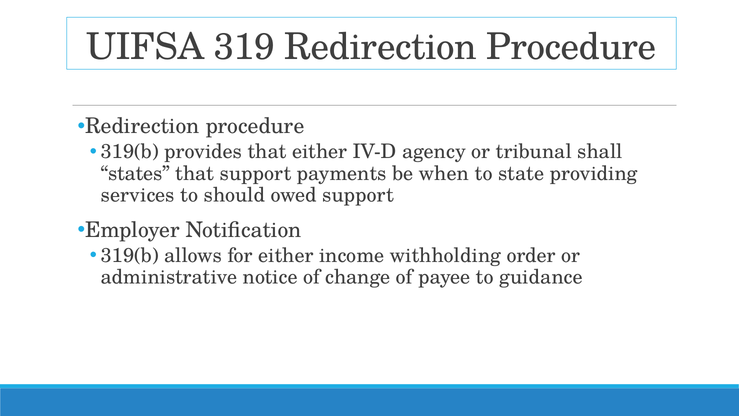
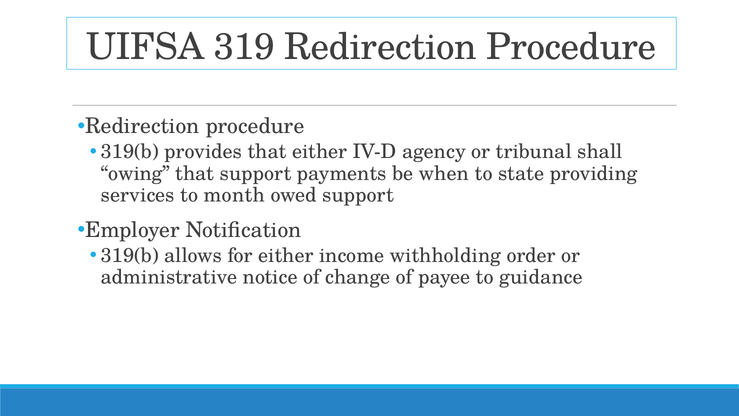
states: states -> owing
should: should -> month
